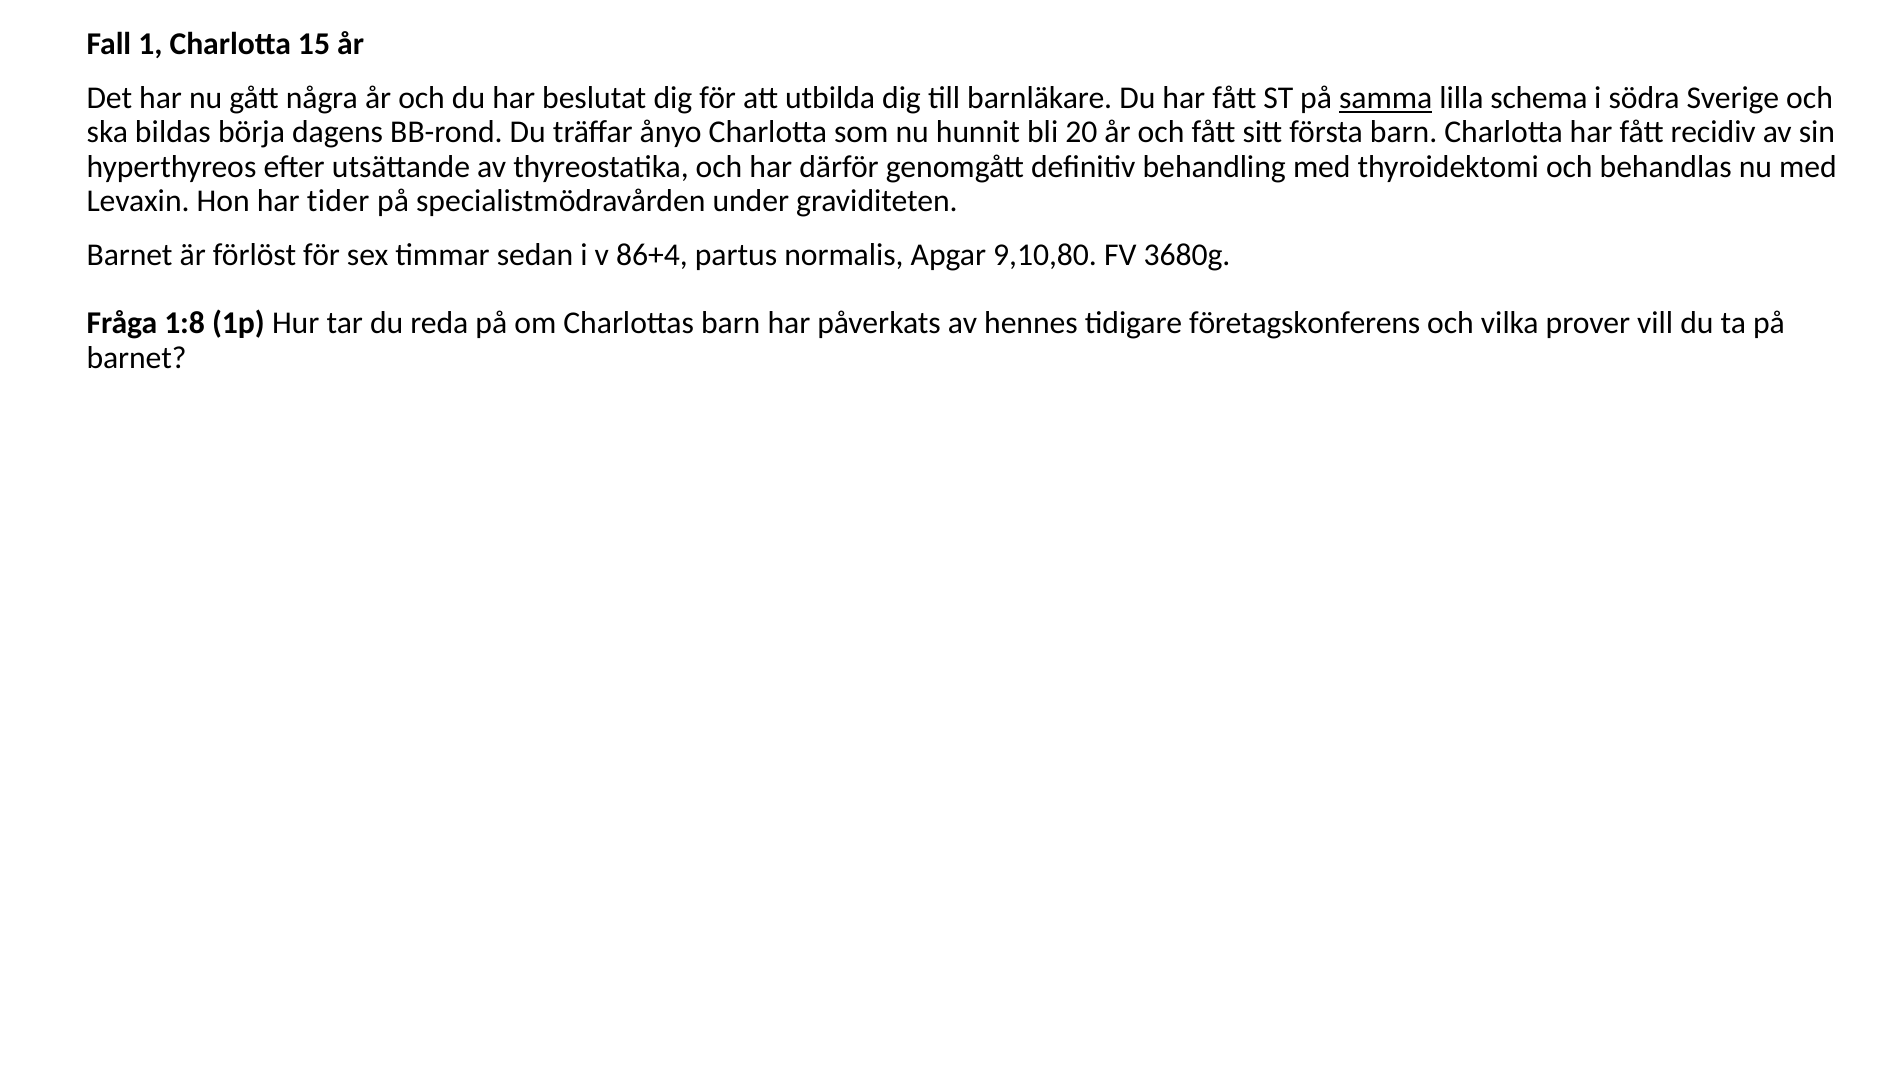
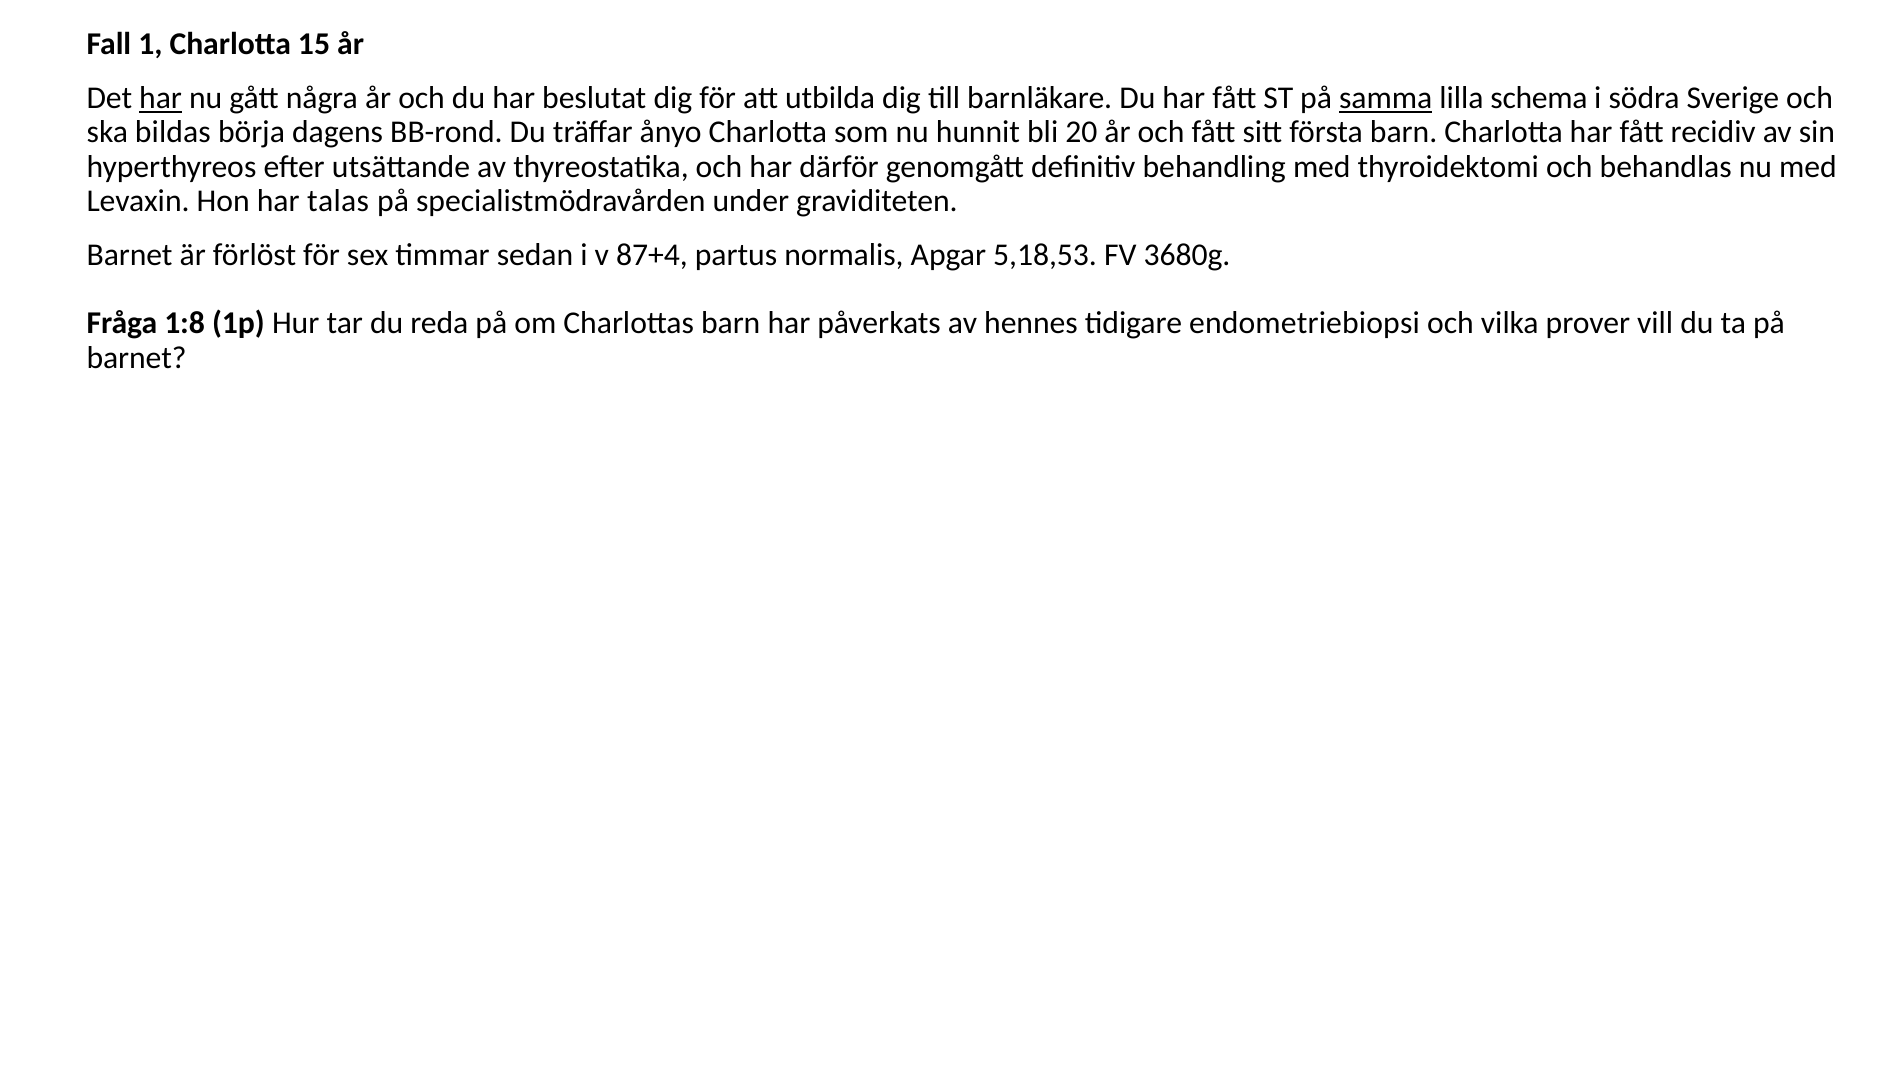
har at (161, 98) underline: none -> present
tider: tider -> talas
86+4: 86+4 -> 87+4
9,10,80: 9,10,80 -> 5,18,53
företagskonferens: företagskonferens -> endometriebiopsi
